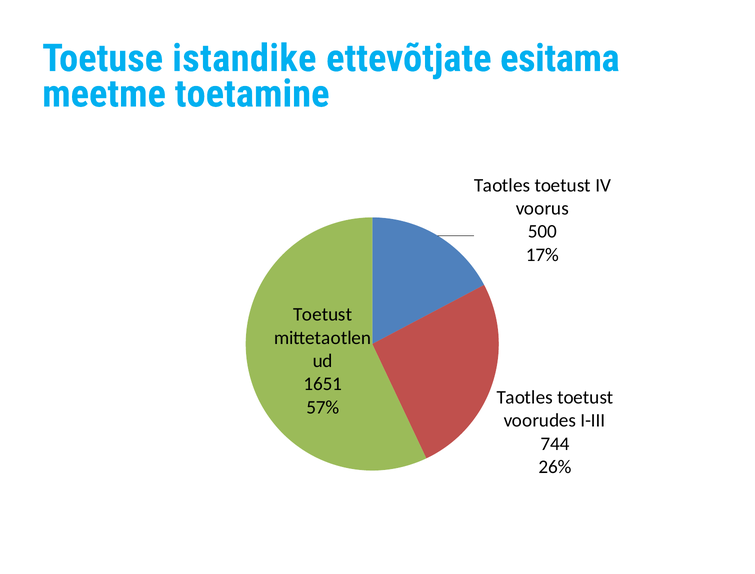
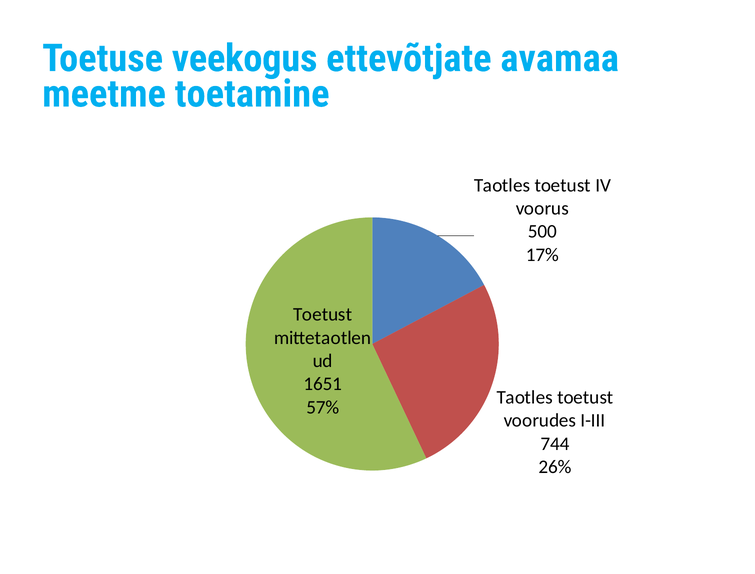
istandike: istandike -> veekogus
esitama: esitama -> avamaa
